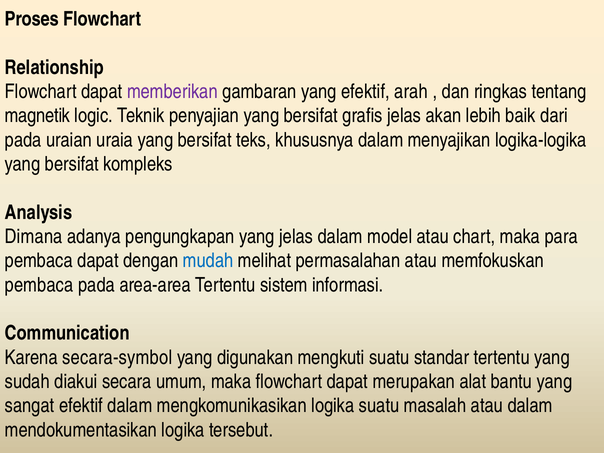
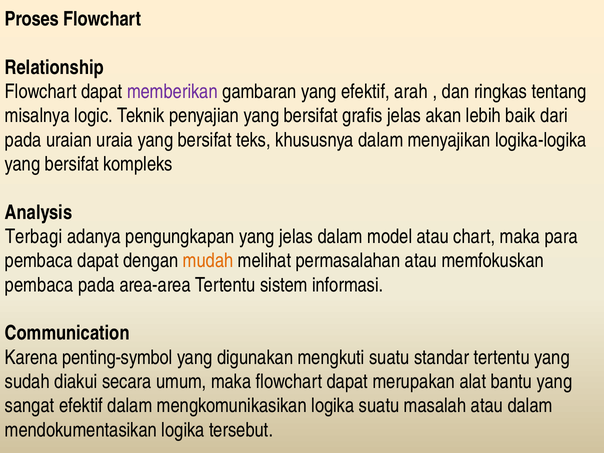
magnetik: magnetik -> misalnya
Dimana: Dimana -> Terbagi
mudah colour: blue -> orange
secara-symbol: secara-symbol -> penting-symbol
